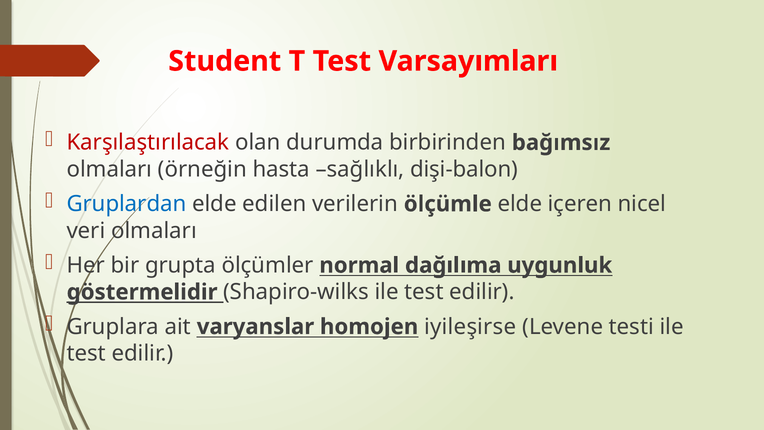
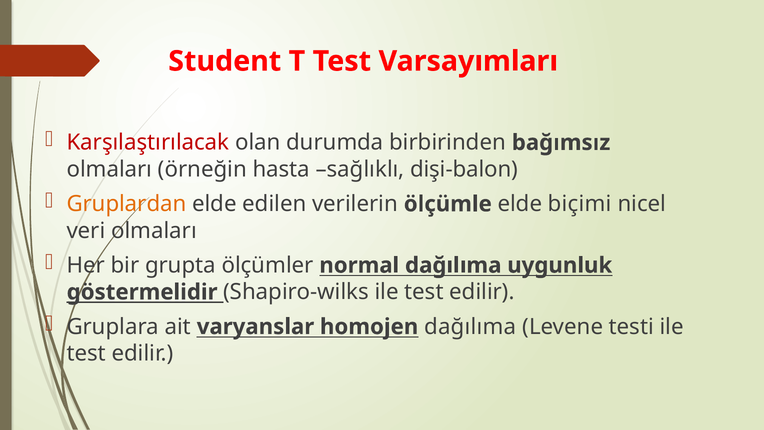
Gruplardan colour: blue -> orange
içeren: içeren -> biçimi
homojen iyileşirse: iyileşirse -> dağılıma
